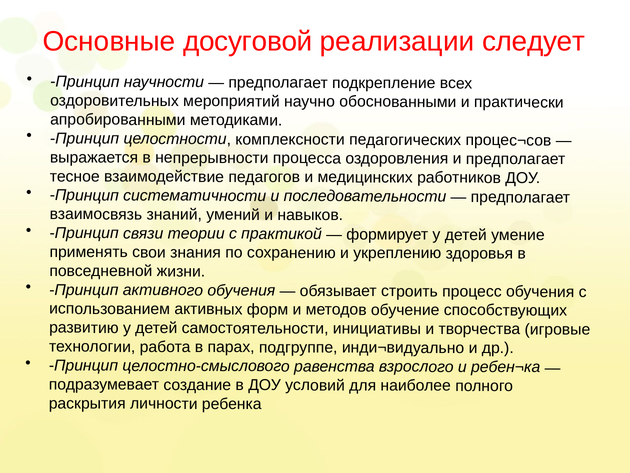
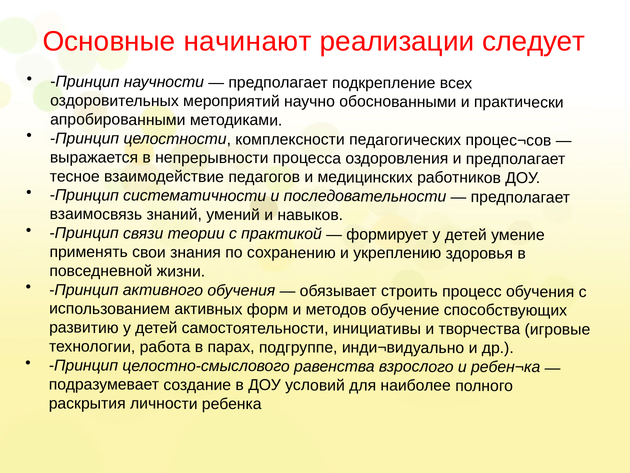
досуговой: досуговой -> начинают
